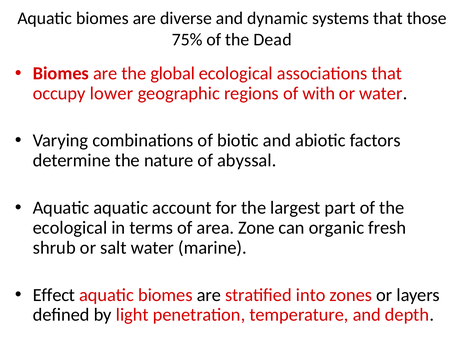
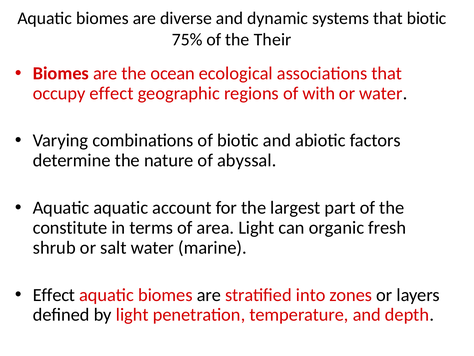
that those: those -> biotic
Dead: Dead -> Their
global: global -> ocean
occupy lower: lower -> effect
ecological at (70, 227): ecological -> constitute
area Zone: Zone -> Light
